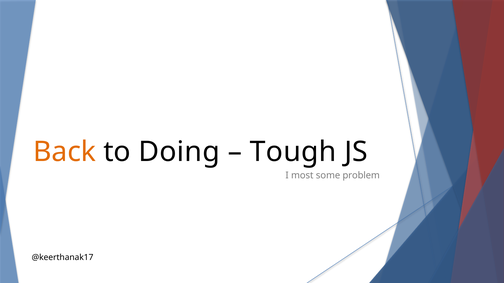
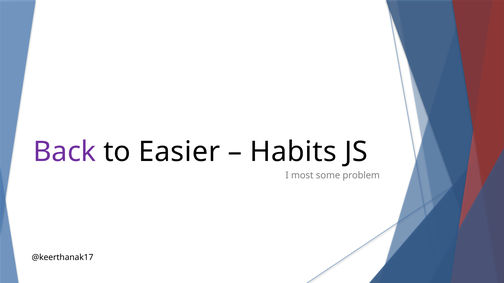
Back colour: orange -> purple
Doing: Doing -> Easier
Tough: Tough -> Habits
